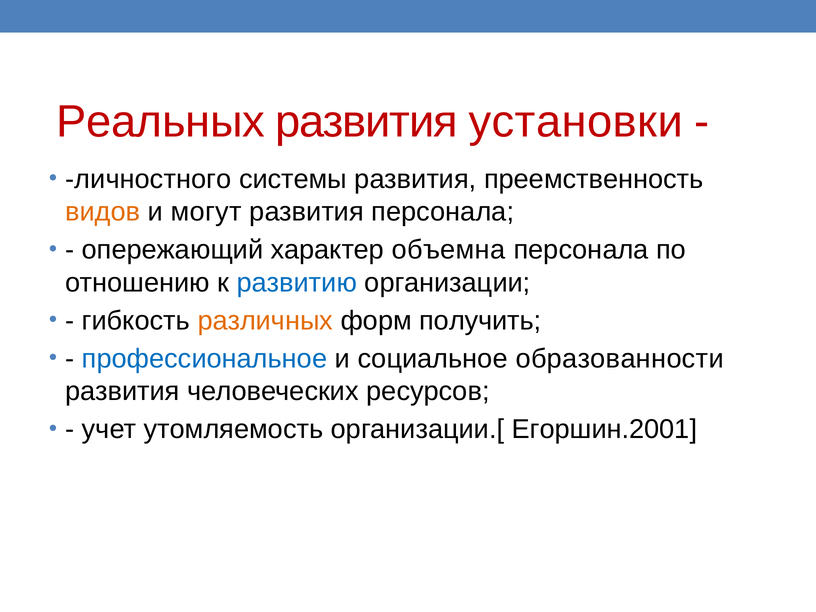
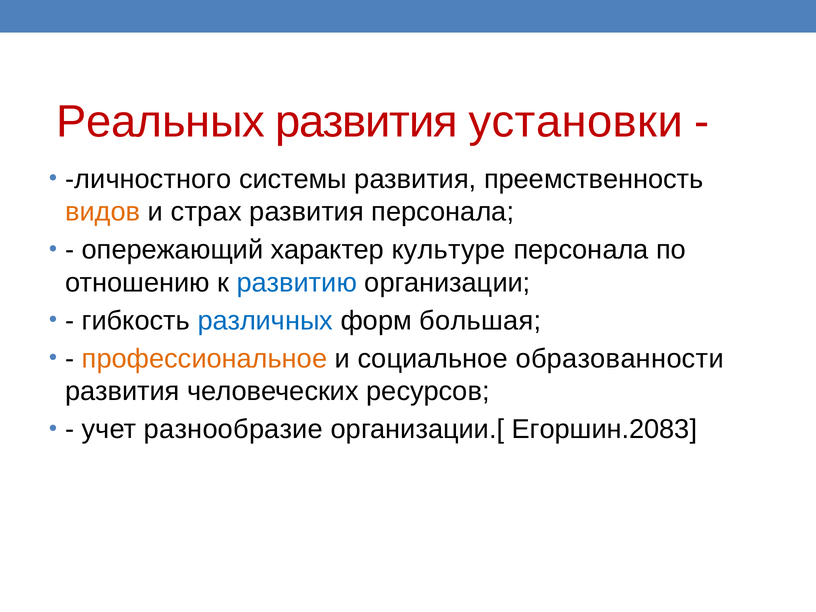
могут: могут -> страх
объемна: объемна -> культуре
различных colour: orange -> blue
получить: получить -> большая
профессиональное colour: blue -> orange
утомляемость: утомляемость -> разнообразие
Егоршин.2001: Егоршин.2001 -> Егоршин.2083
